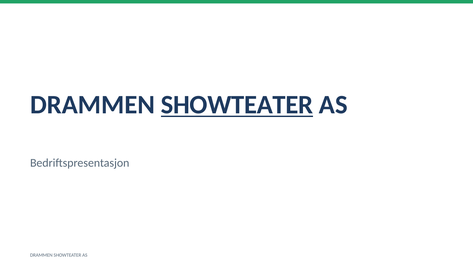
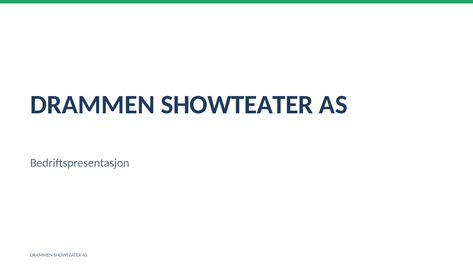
SHOWTEATER at (237, 105) underline: present -> none
